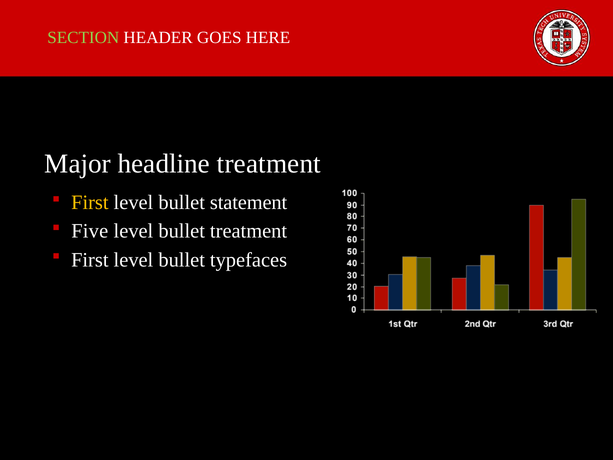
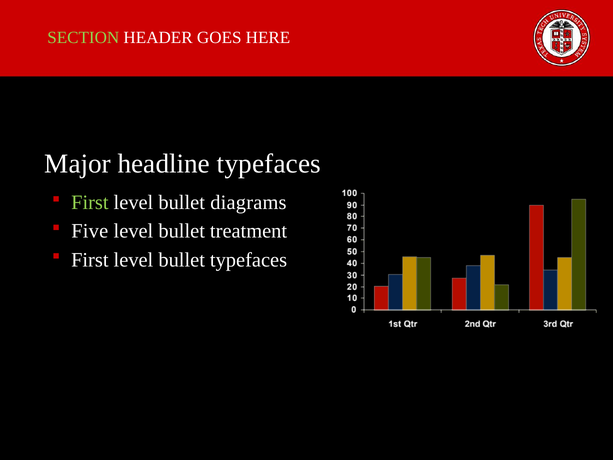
headline treatment: treatment -> typefaces
First at (90, 203) colour: yellow -> light green
statement: statement -> diagrams
